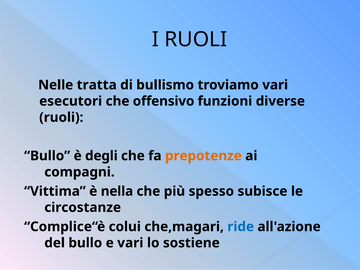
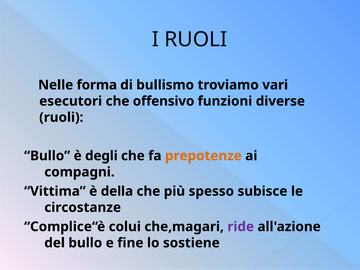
tratta: tratta -> forma
nella: nella -> della
ride colour: blue -> purple
e vari: vari -> fine
